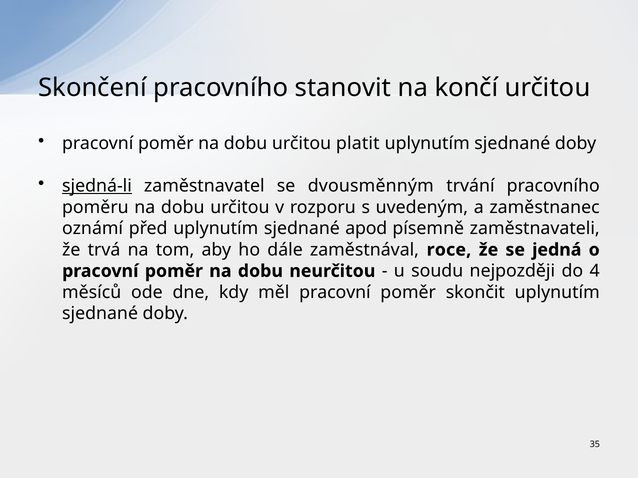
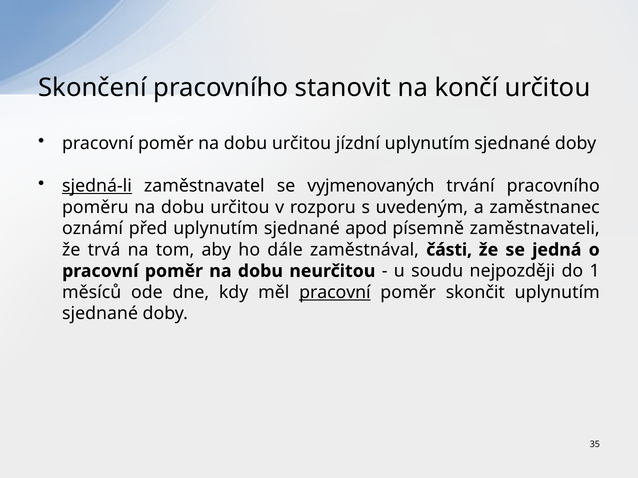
platit: platit -> jízdní
dvousměnným: dvousměnným -> vyjmenovaných
roce: roce -> části
4: 4 -> 1
pracovní at (335, 293) underline: none -> present
